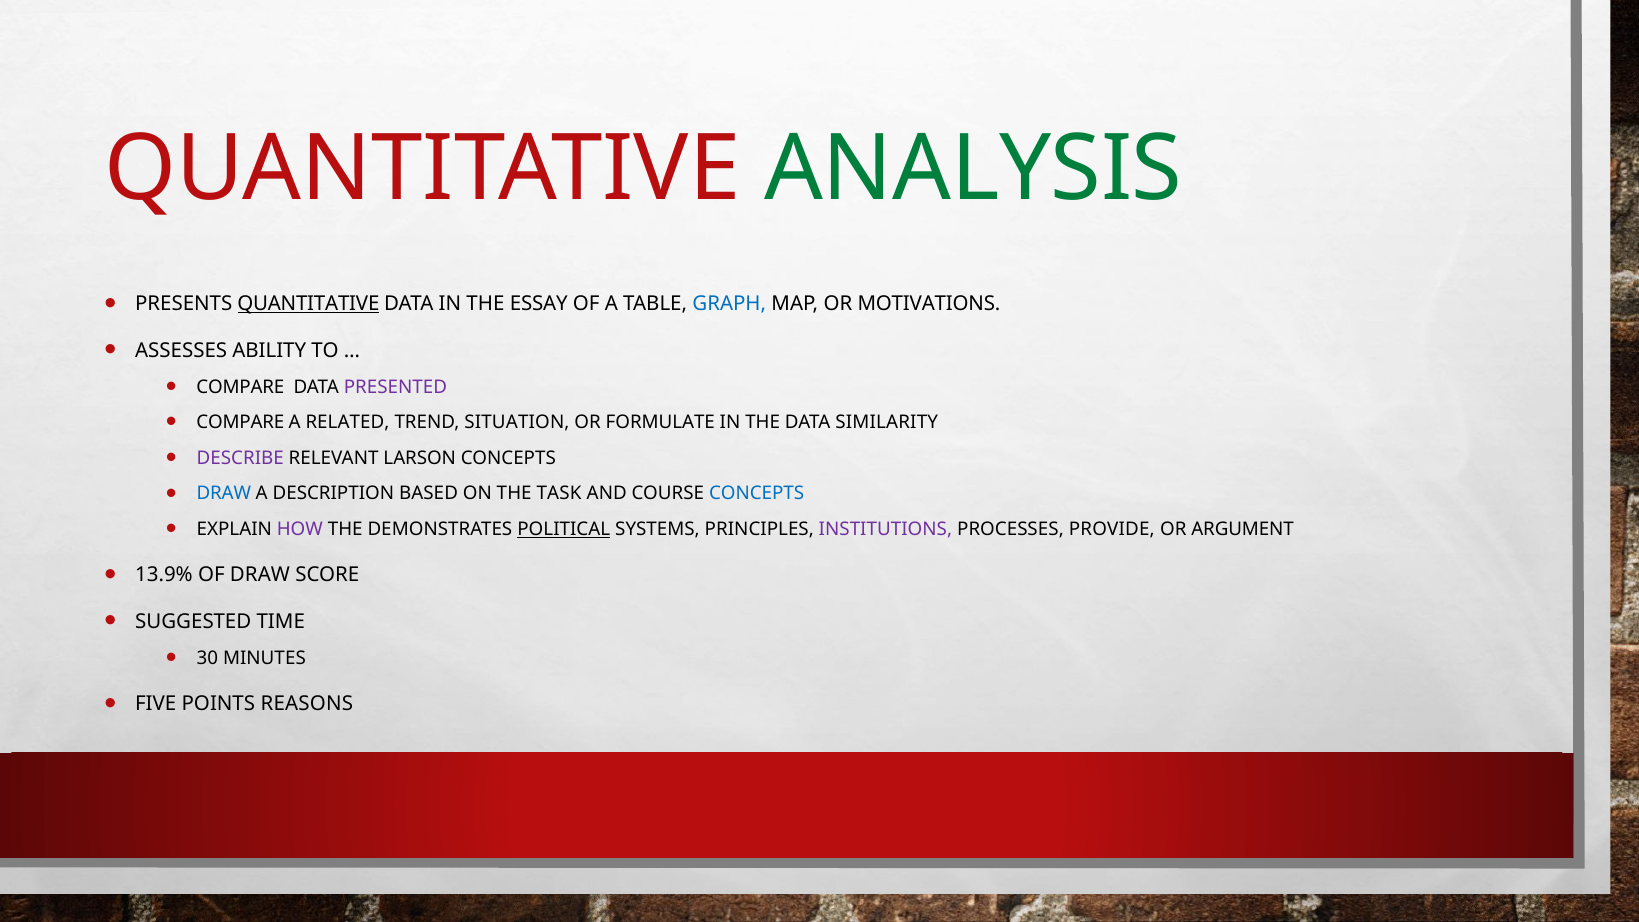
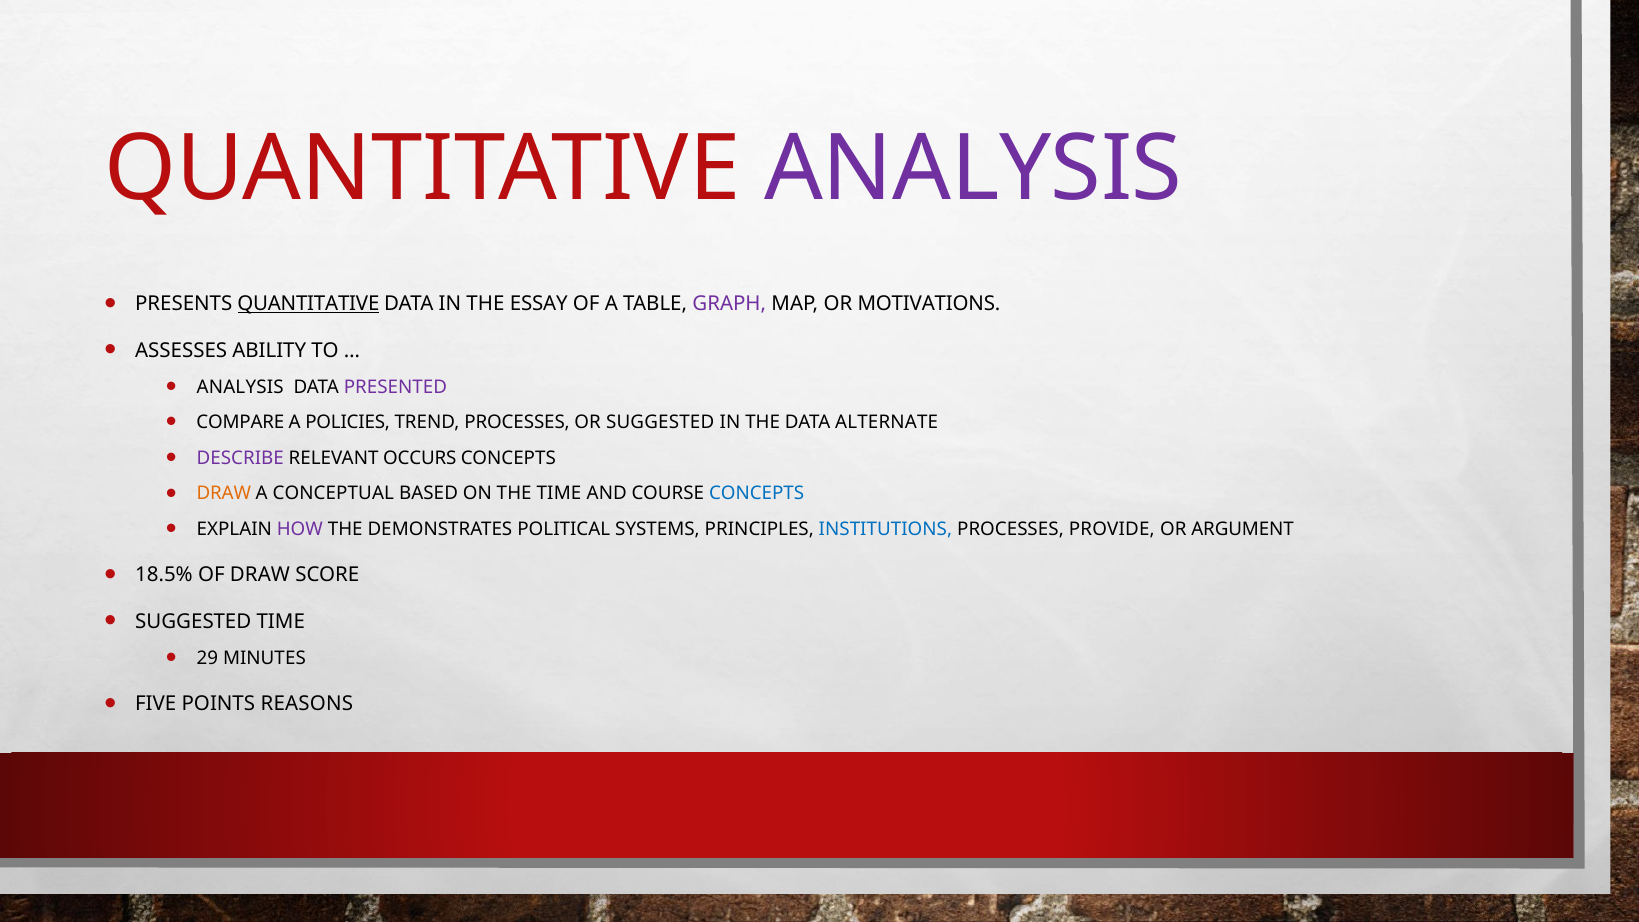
ANALYSIS at (973, 169) colour: green -> purple
GRAPH colour: blue -> purple
COMPARE at (240, 387): COMPARE -> ANALYSIS
RELATED: RELATED -> POLICIES
TREND SITUATION: SITUATION -> PROCESSES
OR FORMULATE: FORMULATE -> SUGGESTED
SIMILARITY: SIMILARITY -> ALTERNATE
LARSON: LARSON -> OCCURS
DRAW at (224, 494) colour: blue -> orange
DESCRIPTION: DESCRIPTION -> CONCEPTUAL
THE TASK: TASK -> TIME
POLITICAL underline: present -> none
INSTITUTIONS colour: purple -> blue
13.9%: 13.9% -> 18.5%
30: 30 -> 29
